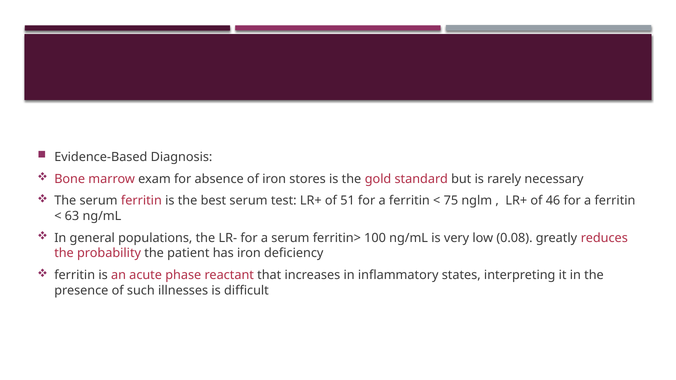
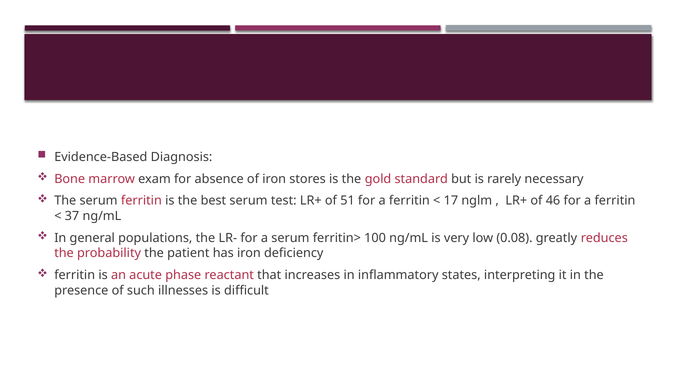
75: 75 -> 17
63: 63 -> 37
